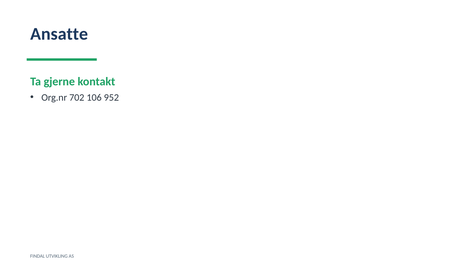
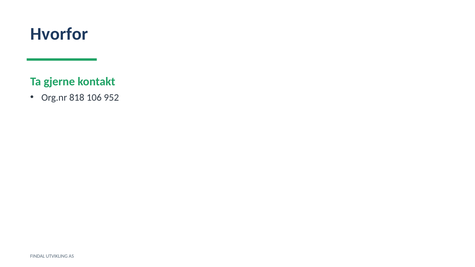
Ansatte: Ansatte -> Hvorfor
702: 702 -> 818
